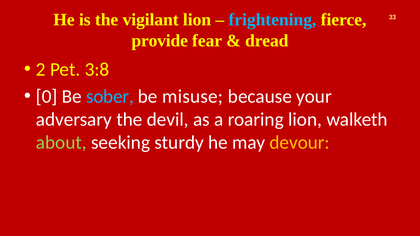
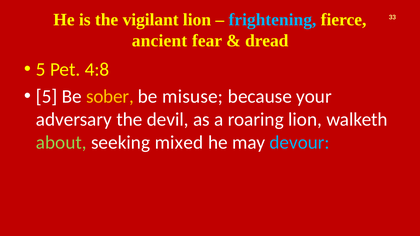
provide: provide -> ancient
2 at (41, 70): 2 -> 5
3:8: 3:8 -> 4:8
0 at (47, 97): 0 -> 5
sober colour: light blue -> yellow
sturdy: sturdy -> mixed
devour colour: yellow -> light blue
